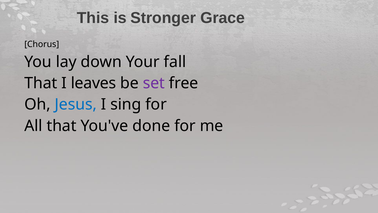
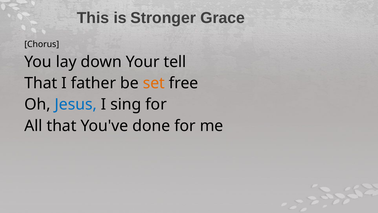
fall: fall -> tell
leaves: leaves -> father
set colour: purple -> orange
